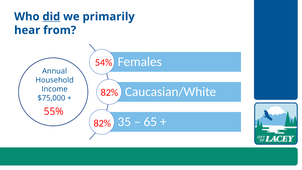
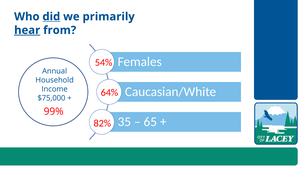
hear underline: none -> present
82% at (109, 92): 82% -> 64%
55%: 55% -> 99%
